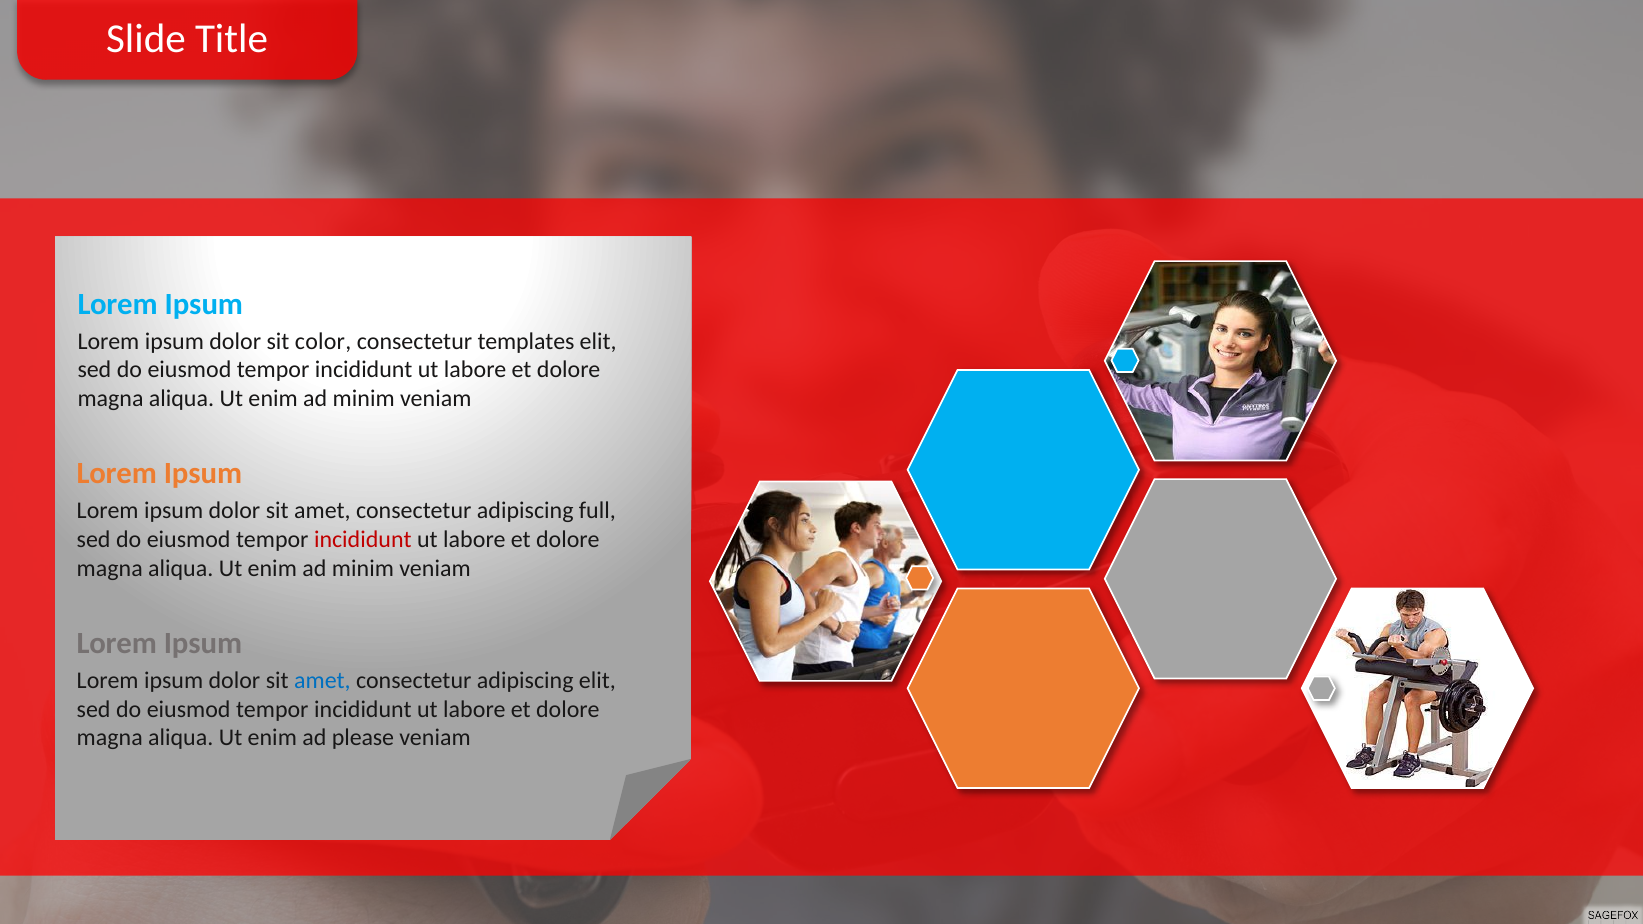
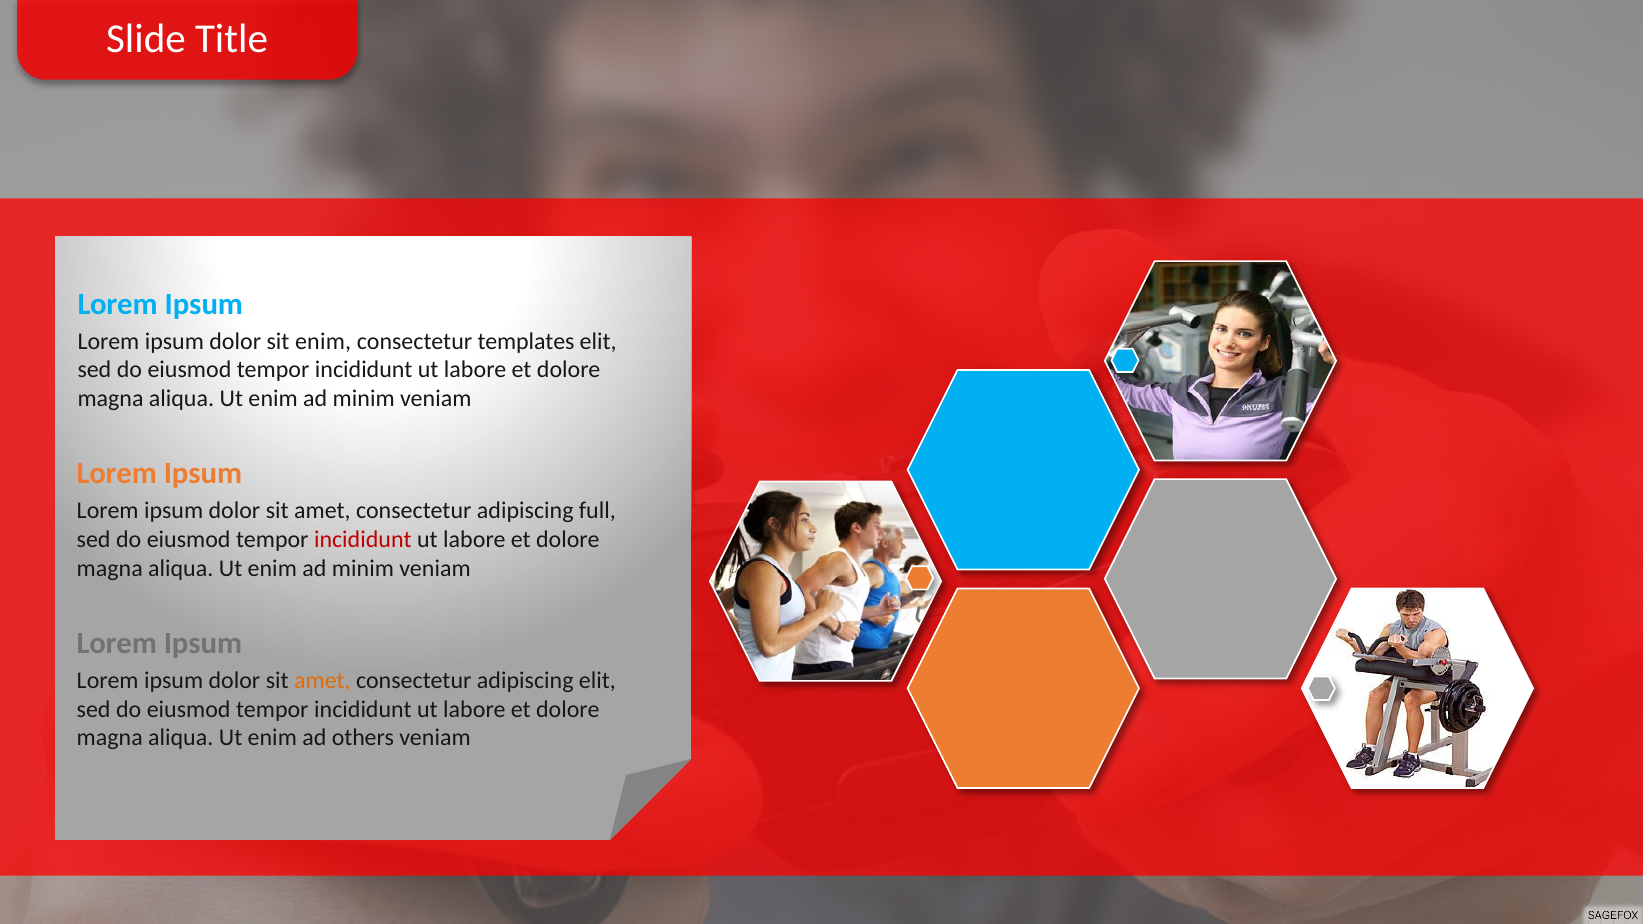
sit color: color -> enim
amet at (322, 680) colour: blue -> orange
please: please -> others
